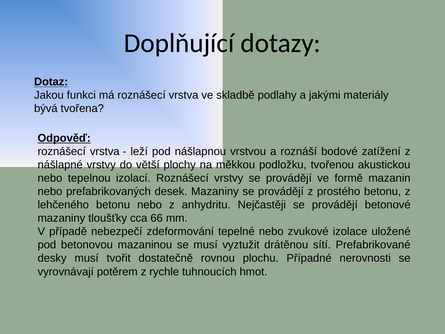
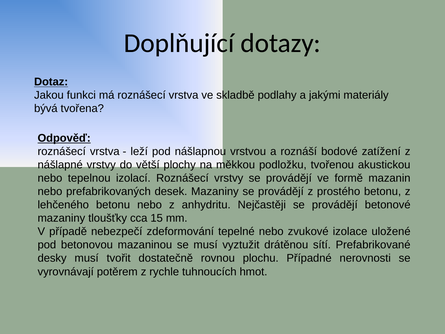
66: 66 -> 15
